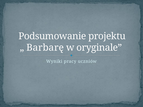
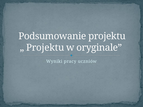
Barbarę at (45, 48): Barbarę -> Projektu
